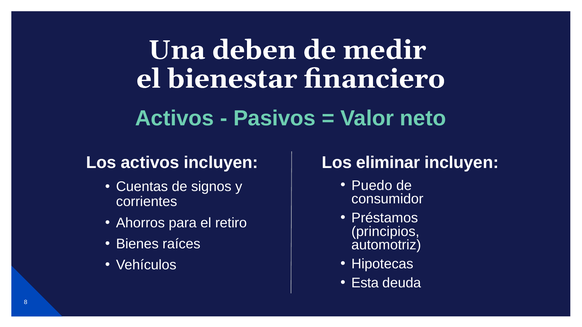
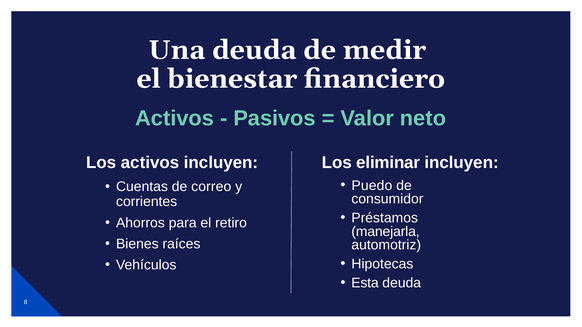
Una deben: deben -> deuda
signos: signos -> correo
principios: principios -> manejarla
